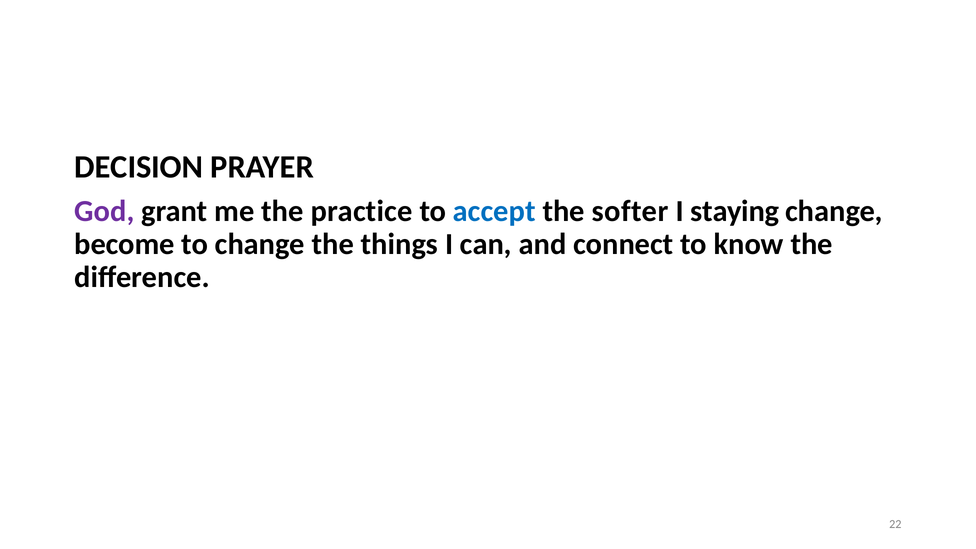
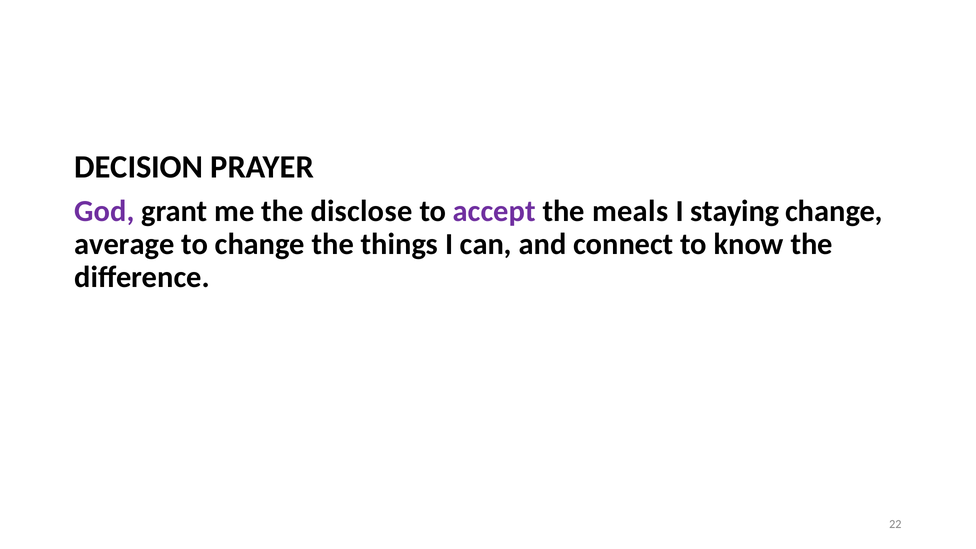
practice: practice -> disclose
accept colour: blue -> purple
softer: softer -> meals
become: become -> average
